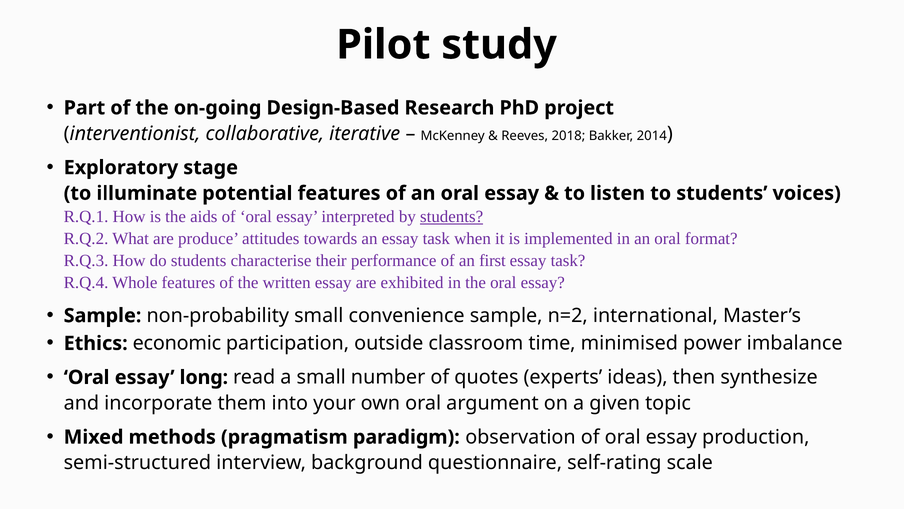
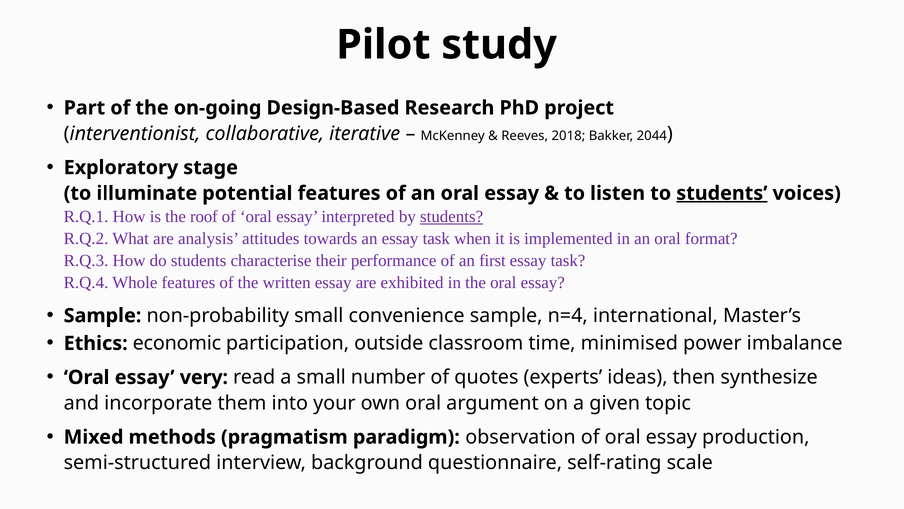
2014: 2014 -> 2044
students at (722, 193) underline: none -> present
aids: aids -> roof
produce: produce -> analysis
n=2: n=2 -> n=4
long: long -> very
